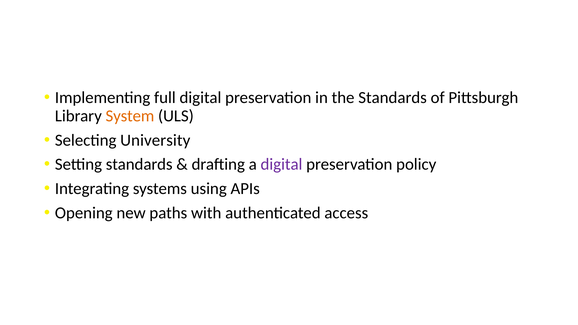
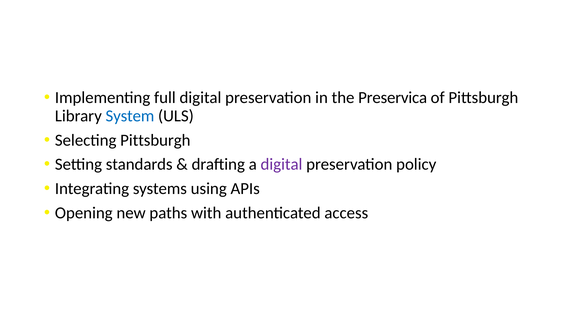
the Standards: Standards -> Preservica
System colour: orange -> blue
Selecting University: University -> Pittsburgh
